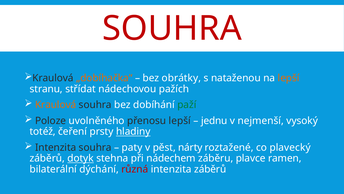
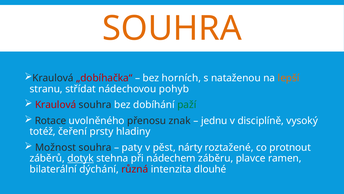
SOUHRA at (172, 28) colour: red -> orange
„dobíhačka“ colour: orange -> red
obrátky: obrátky -> horních
pažích: pažích -> pohyb
Kraulová at (56, 105) colour: orange -> red
Poloze: Poloze -> Rotace
přenosu lepší: lepší -> znak
nejmenší: nejmenší -> disciplíně
hladiny underline: present -> none
Intenzita at (56, 147): Intenzita -> Možnost
plavecký: plavecký -> protnout
intenzita záběrů: záběrů -> dlouhé
